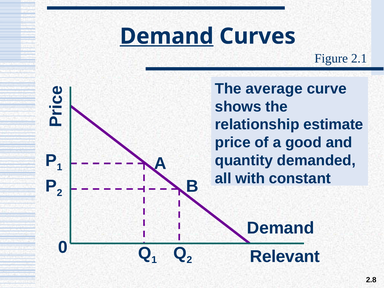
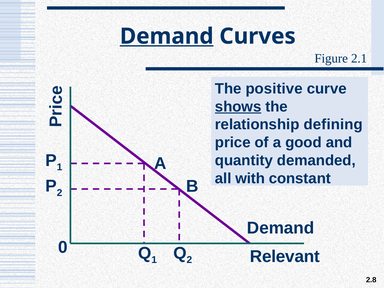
average: average -> positive
shows underline: none -> present
estimate: estimate -> defining
